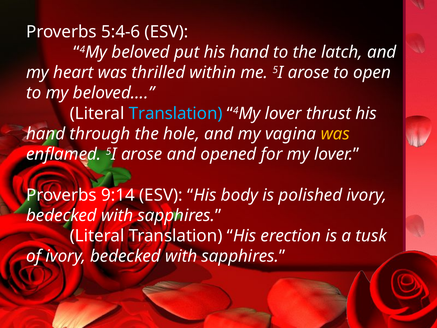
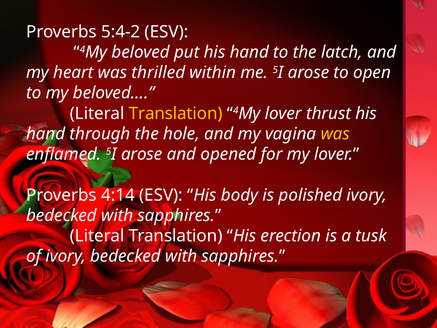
5:4-6: 5:4-6 -> 5:4-2
Translation at (176, 113) colour: light blue -> yellow
9:14: 9:14 -> 4:14
